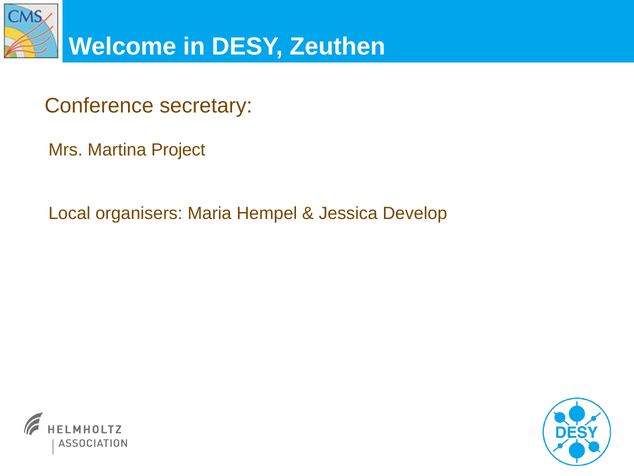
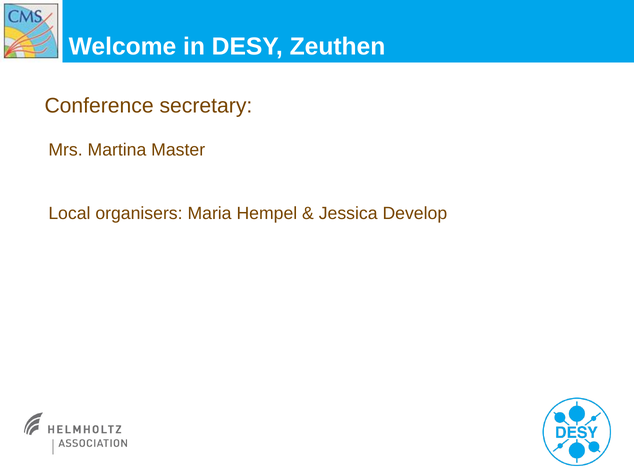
Project: Project -> Master
